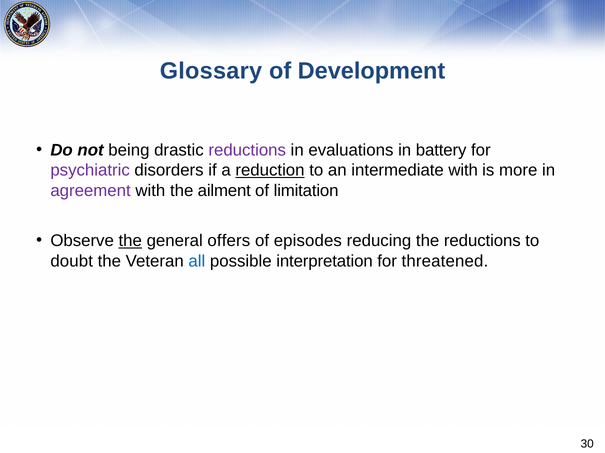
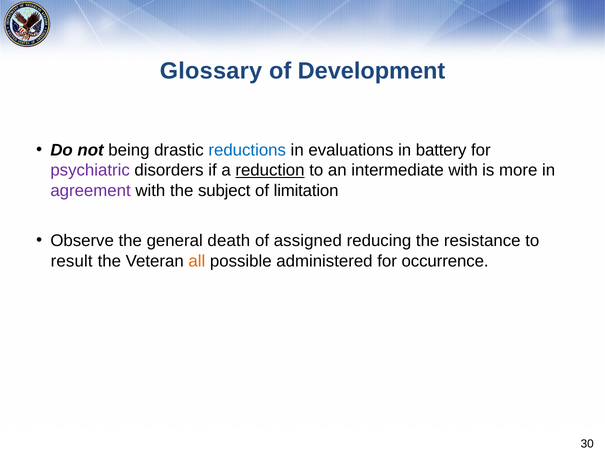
reductions at (247, 150) colour: purple -> blue
ailment: ailment -> subject
the at (130, 241) underline: present -> none
offers: offers -> death
episodes: episodes -> assigned
the reductions: reductions -> resistance
doubt: doubt -> result
all colour: blue -> orange
interpretation: interpretation -> administered
threatened: threatened -> occurrence
